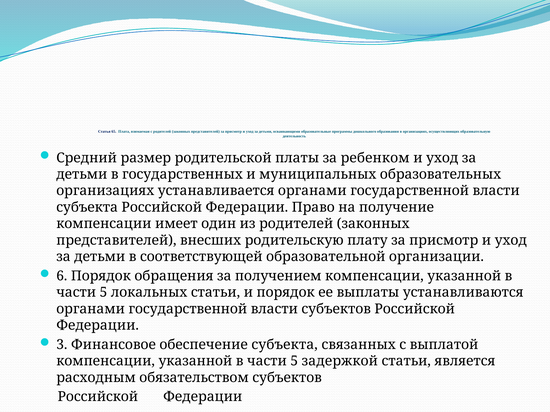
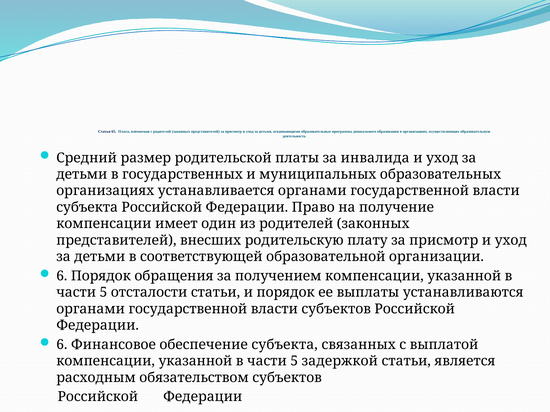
ребенком: ребенком -> инвалида
локальных: локальных -> отсталости
3 at (62, 345): 3 -> 6
